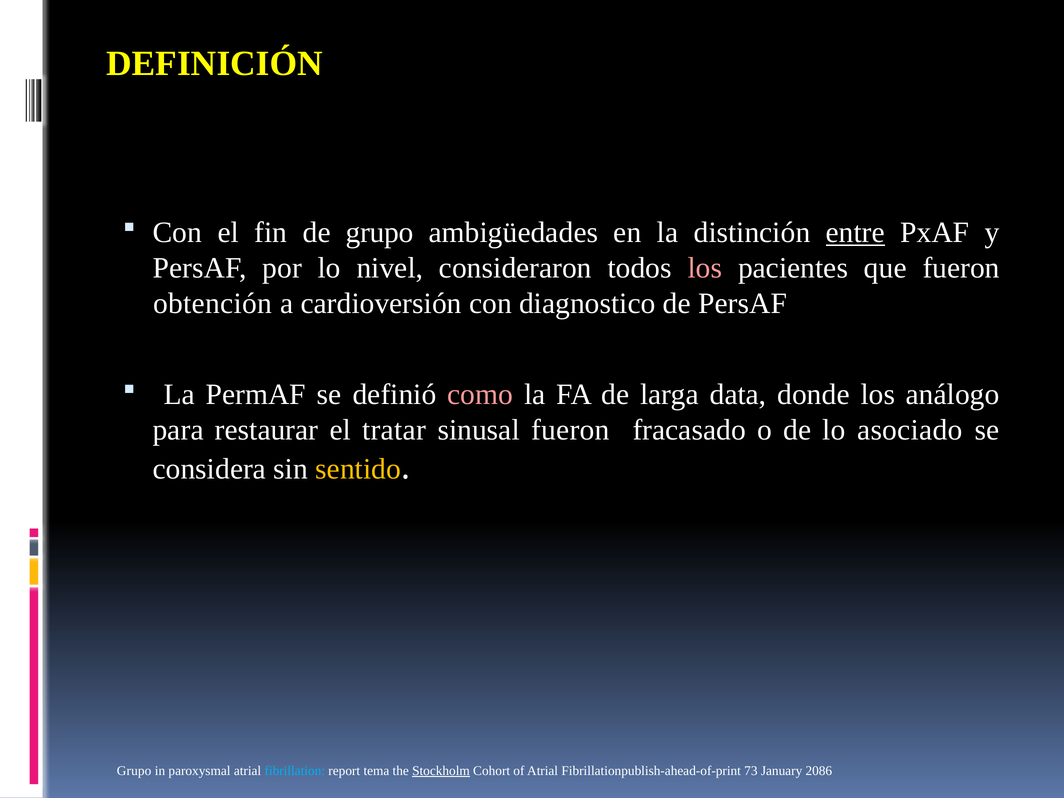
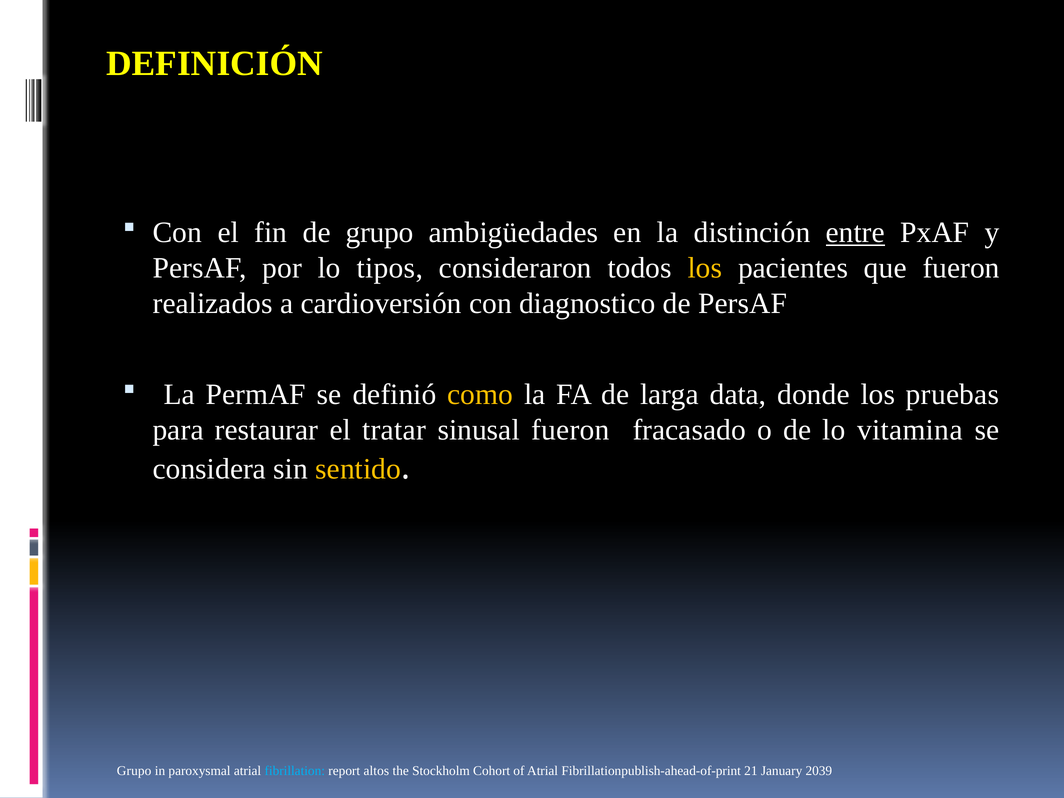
nivel: nivel -> tipos
los at (705, 268) colour: pink -> yellow
obtención: obtención -> realizados
como colour: pink -> yellow
análogo: análogo -> pruebas
asociado: asociado -> vitamina
tema: tema -> altos
Stockholm underline: present -> none
73: 73 -> 21
2086: 2086 -> 2039
